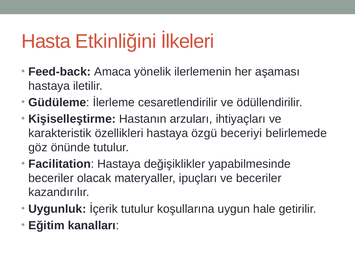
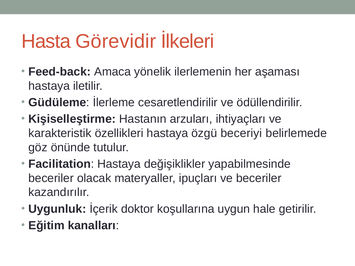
Etkinliğini: Etkinliğini -> Görevidir
İçerik tutulur: tutulur -> doktor
